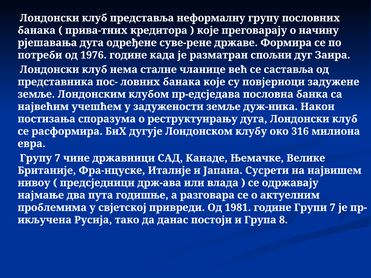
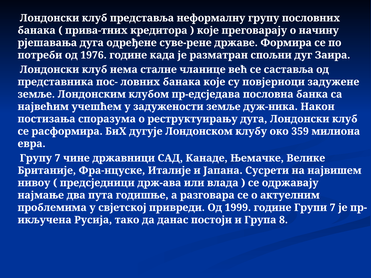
316: 316 -> 359
1981: 1981 -> 1999
